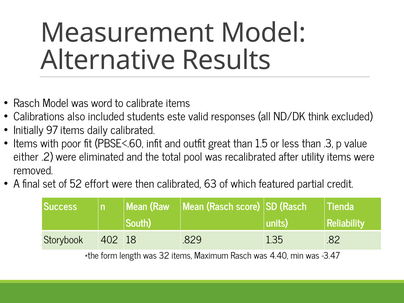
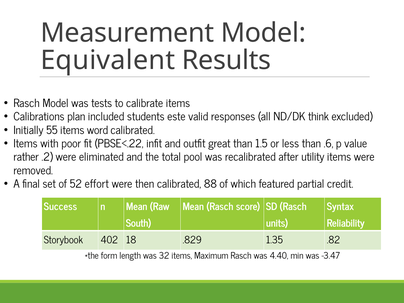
Alternative: Alternative -> Equivalent
word: word -> tests
also: also -> plan
97: 97 -> 55
daily: daily -> word
PBSE<.60: PBSE<.60 -> PBSE<.22
.3: .3 -> .6
either: either -> rather
63: 63 -> 88
Tienda: Tienda -> Syntax
